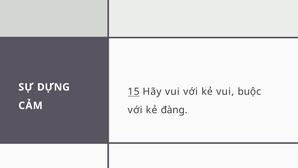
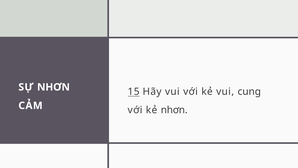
SỰ DỰNG: DỰNG -> NHƠN
buộc: buộc -> cung
kẻ đàng: đàng -> nhơn
